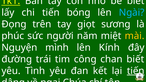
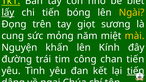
lấy underline: none -> present
Ngài colour: light blue -> yellow
phúc: phúc -> cung
người: người -> mỏng
mình: mình -> khấn
chan biết: biết -> tiến
